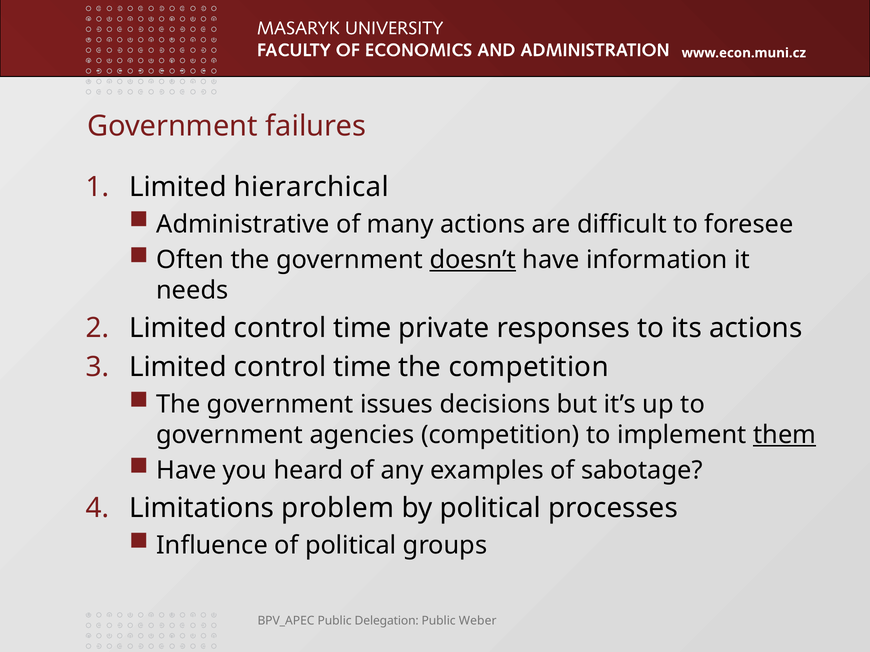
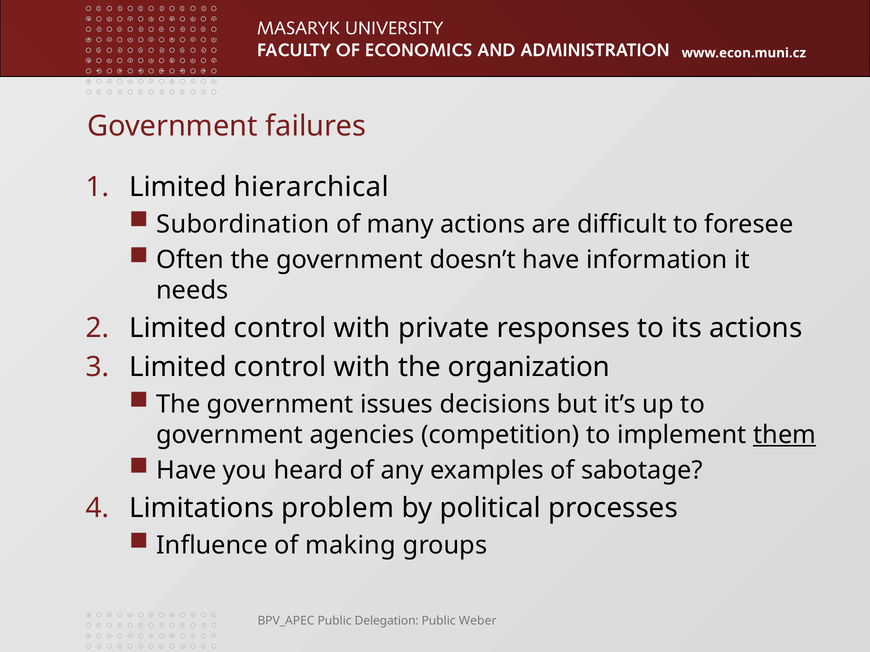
Administrative: Administrative -> Subordination
doesn’t underline: present -> none
time at (362, 328): time -> with
time at (362, 368): time -> with
the competition: competition -> organization
of political: political -> making
